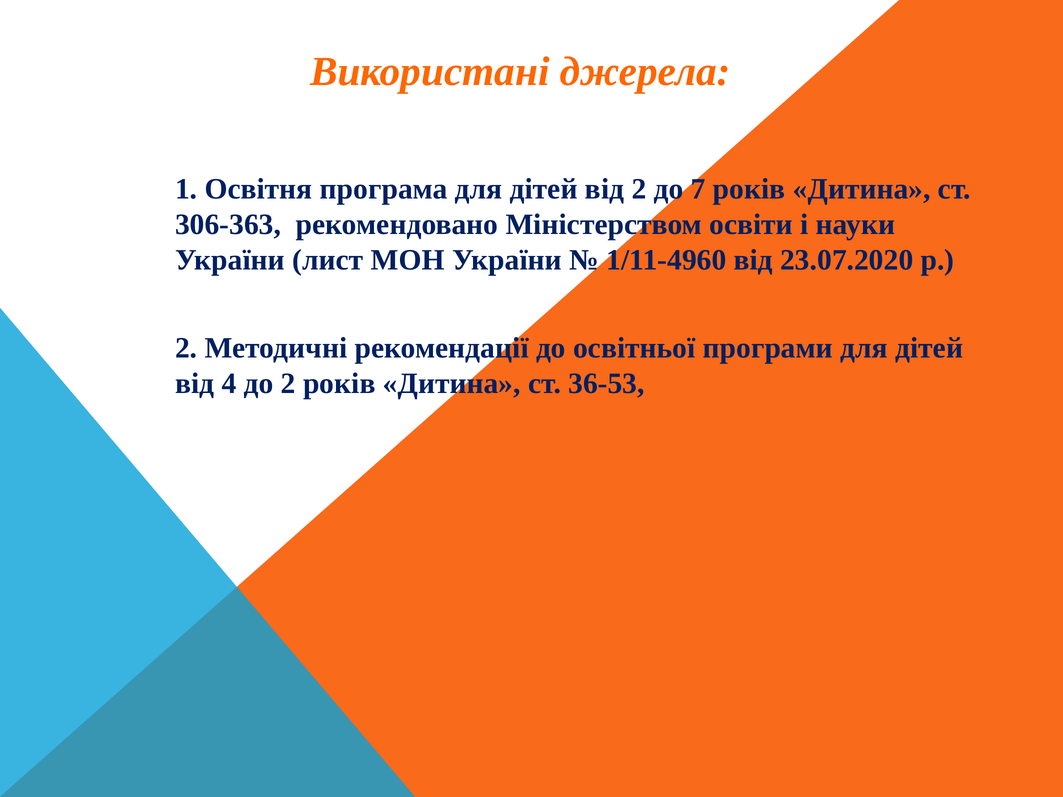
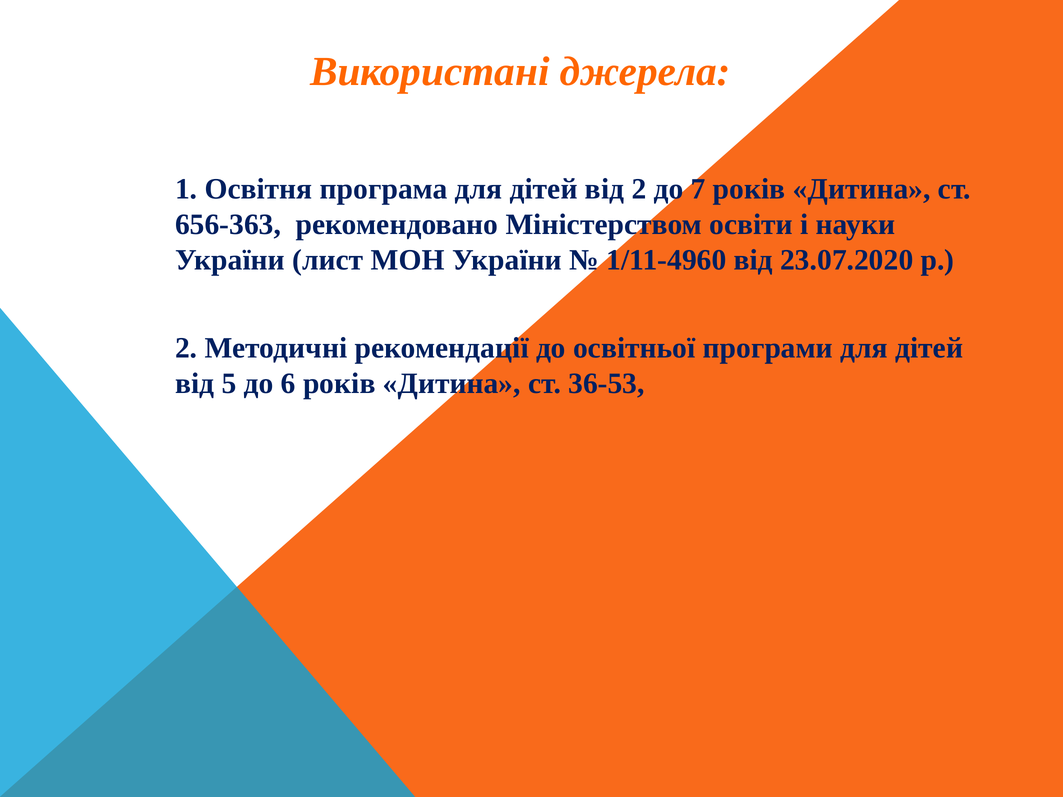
306-363: 306-363 -> 656-363
4: 4 -> 5
до 2: 2 -> 6
